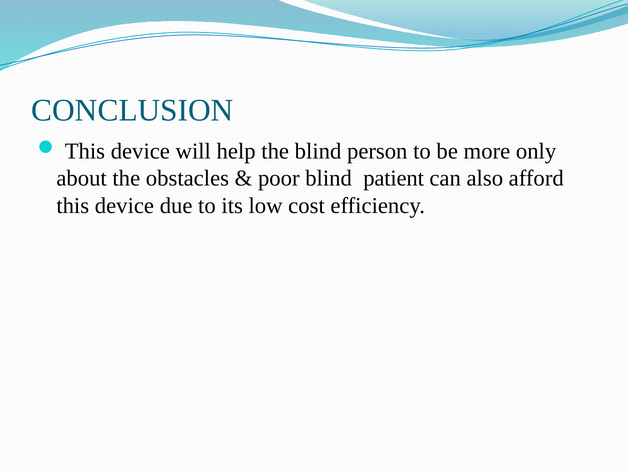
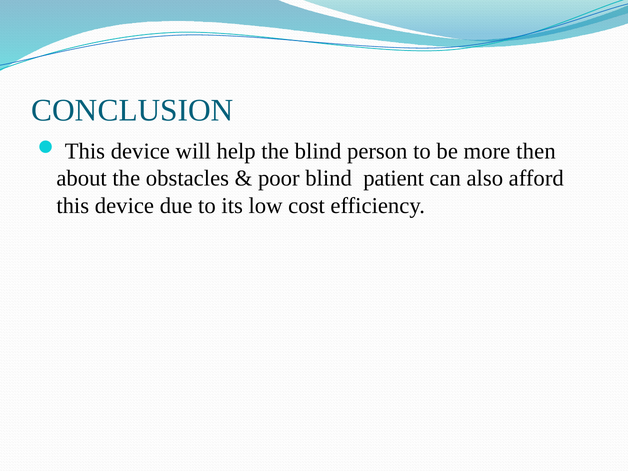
only: only -> then
